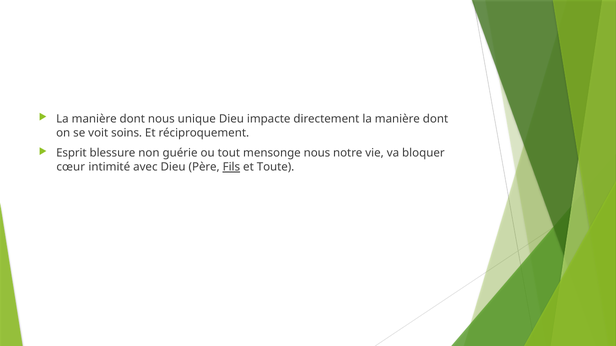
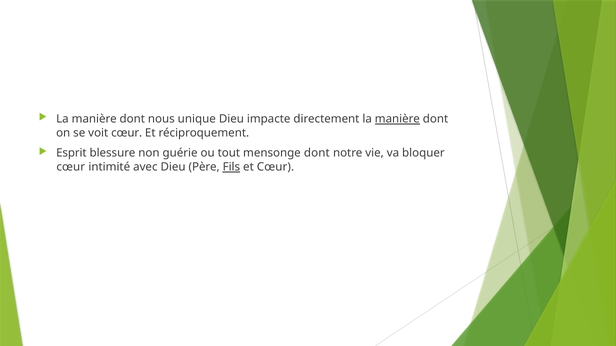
manière at (397, 119) underline: none -> present
voit soins: soins -> cœur
mensonge nous: nous -> dont
et Toute: Toute -> Cœur
